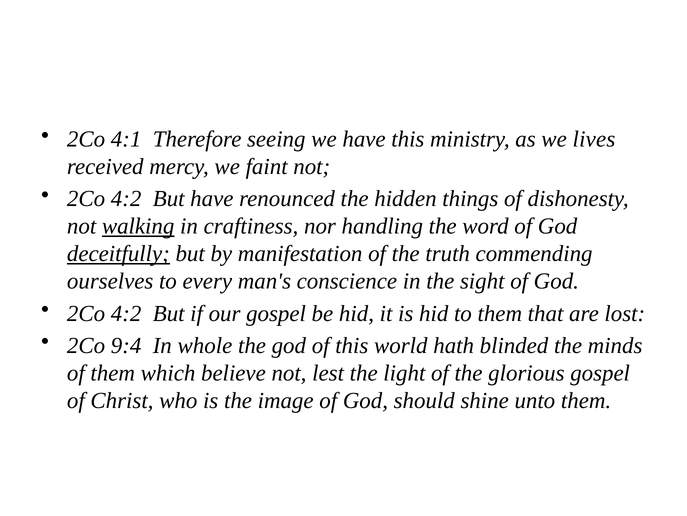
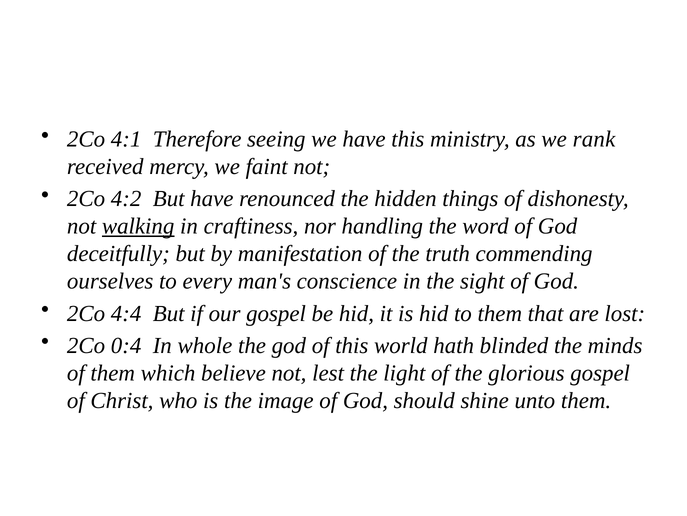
lives: lives -> rank
deceitfully underline: present -> none
4:2 at (126, 313): 4:2 -> 4:4
9:4: 9:4 -> 0:4
